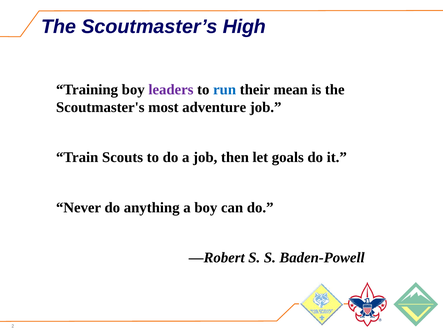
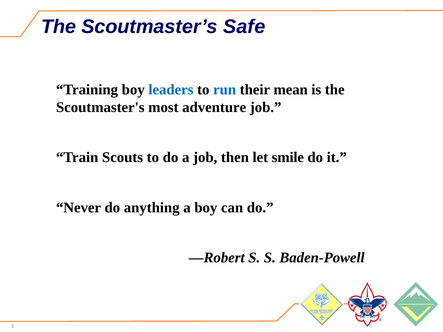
High: High -> Safe
leaders colour: purple -> blue
goals: goals -> smile
